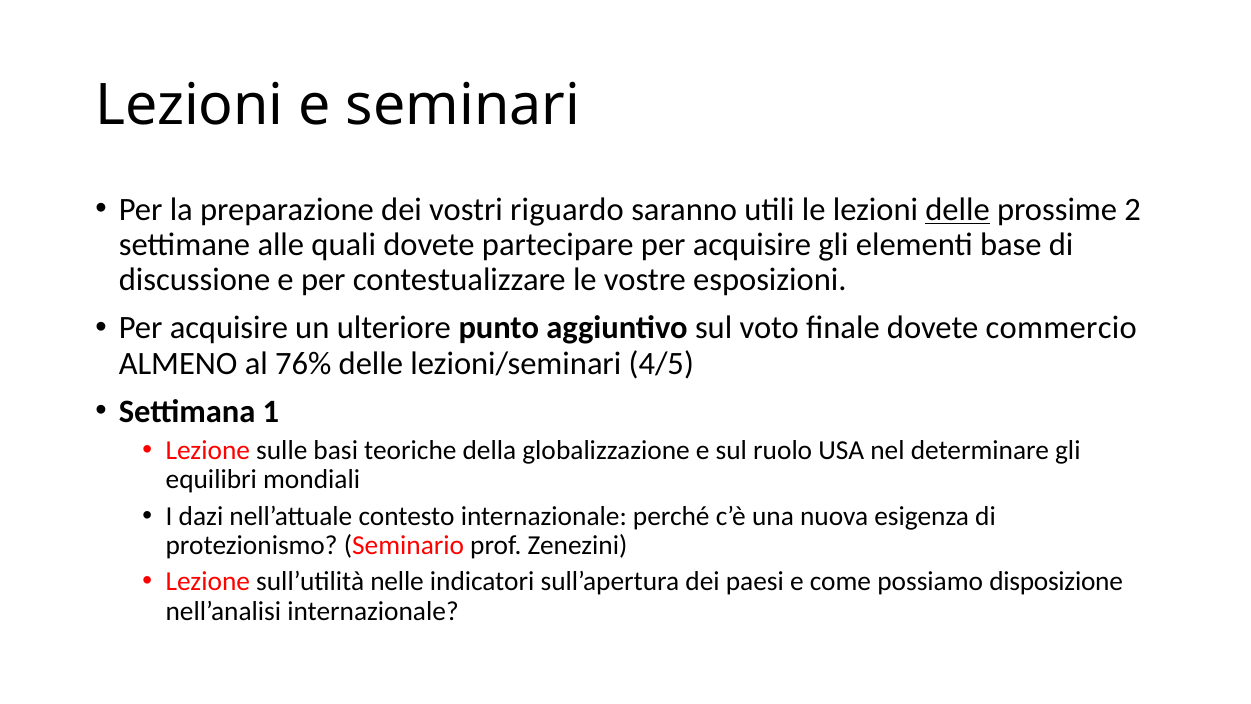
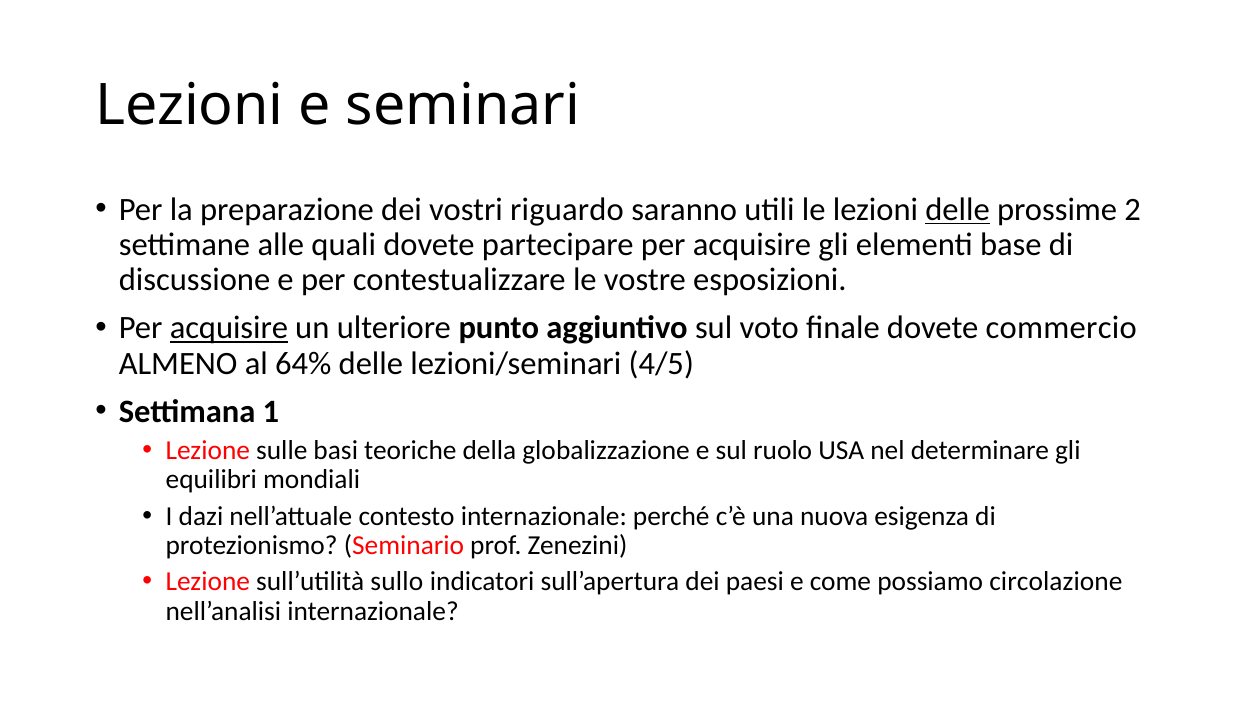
acquisire at (229, 328) underline: none -> present
76%: 76% -> 64%
nelle: nelle -> sullo
disposizione: disposizione -> circolazione
